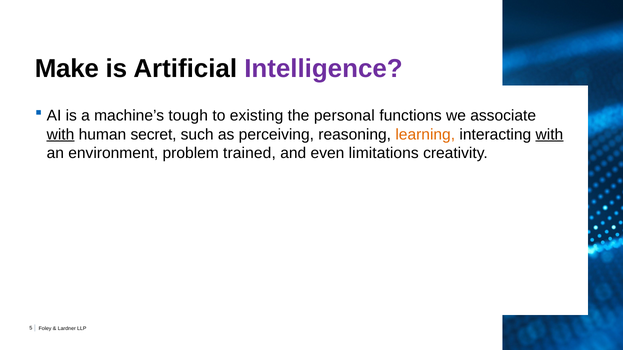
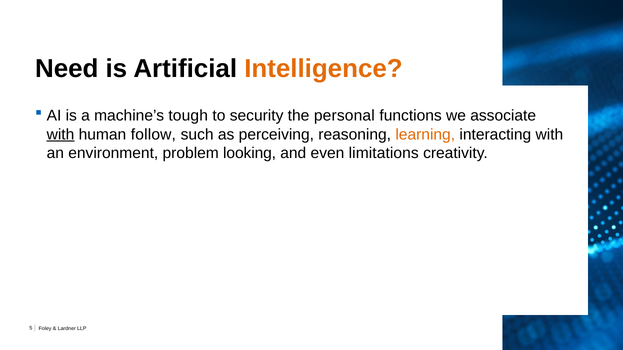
Make: Make -> Need
Intelligence colour: purple -> orange
existing: existing -> security
secret: secret -> follow
with at (549, 135) underline: present -> none
trained: trained -> looking
